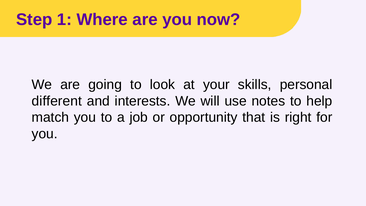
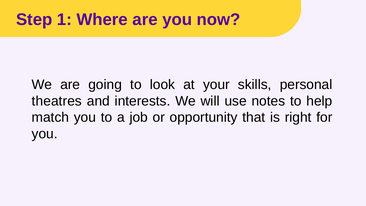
different: different -> theatres
